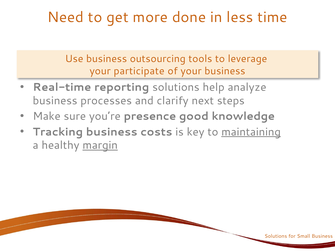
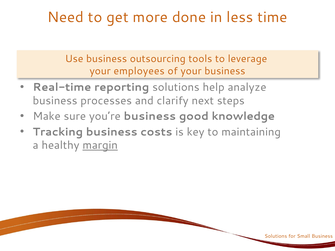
participate: participate -> employees
you’re presence: presence -> business
maintaining underline: present -> none
